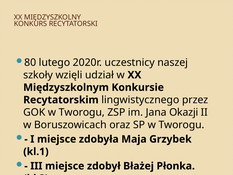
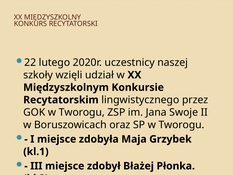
80: 80 -> 22
Okazji: Okazji -> Swoje
